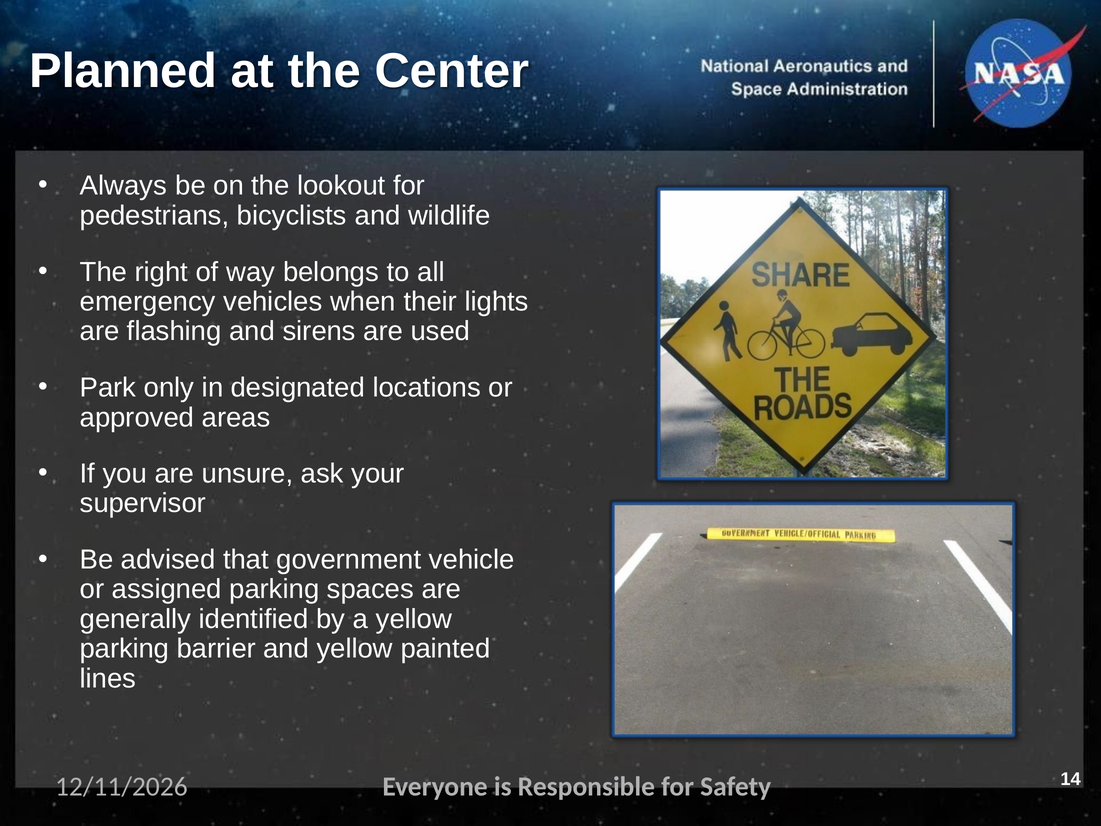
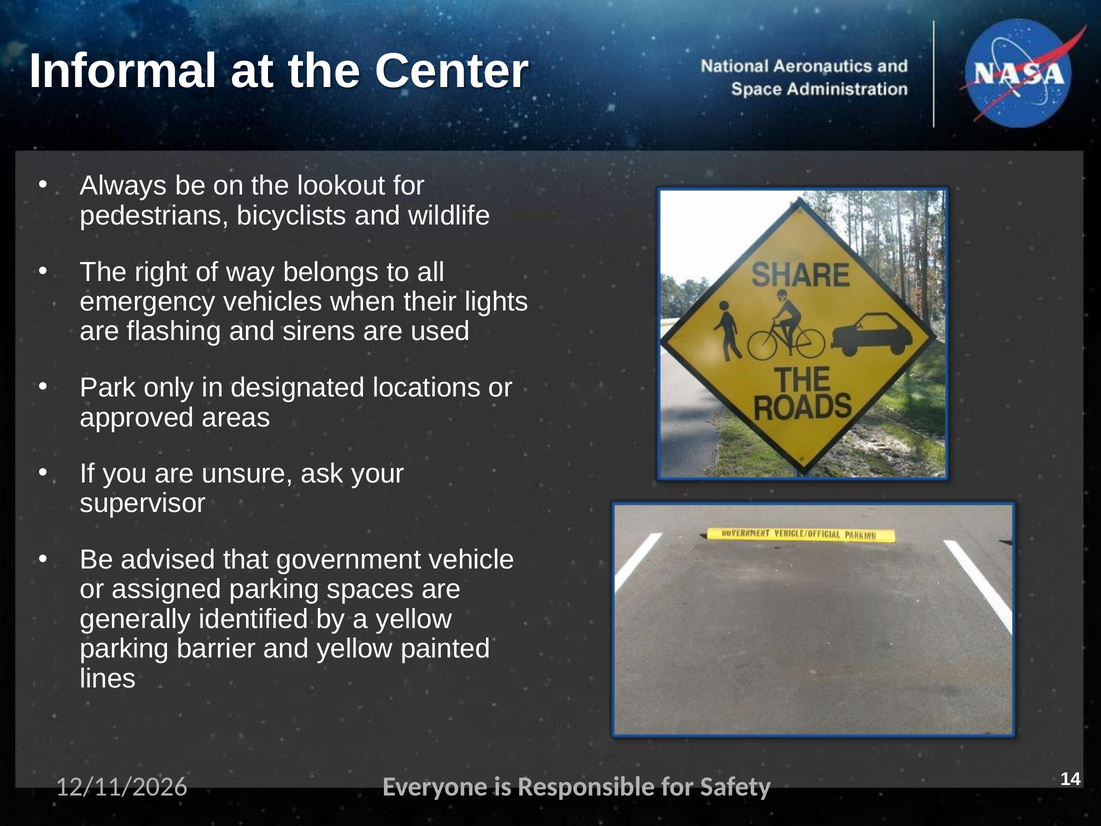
Planned: Planned -> Informal
